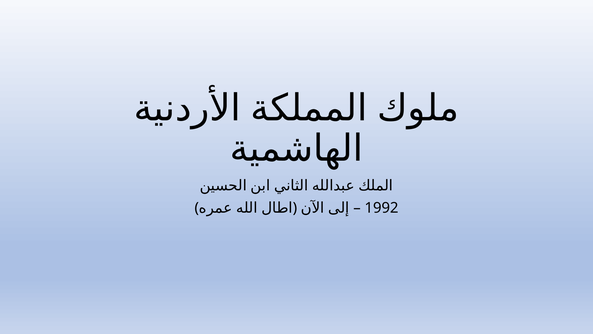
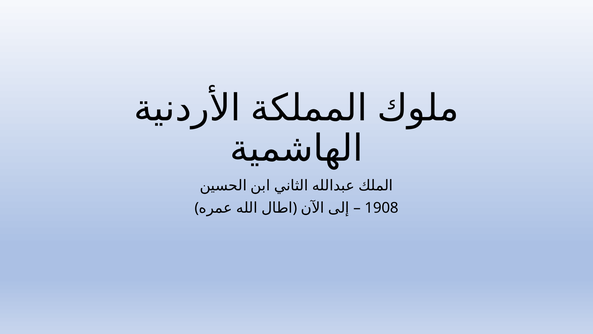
1992: 1992 -> 1908
